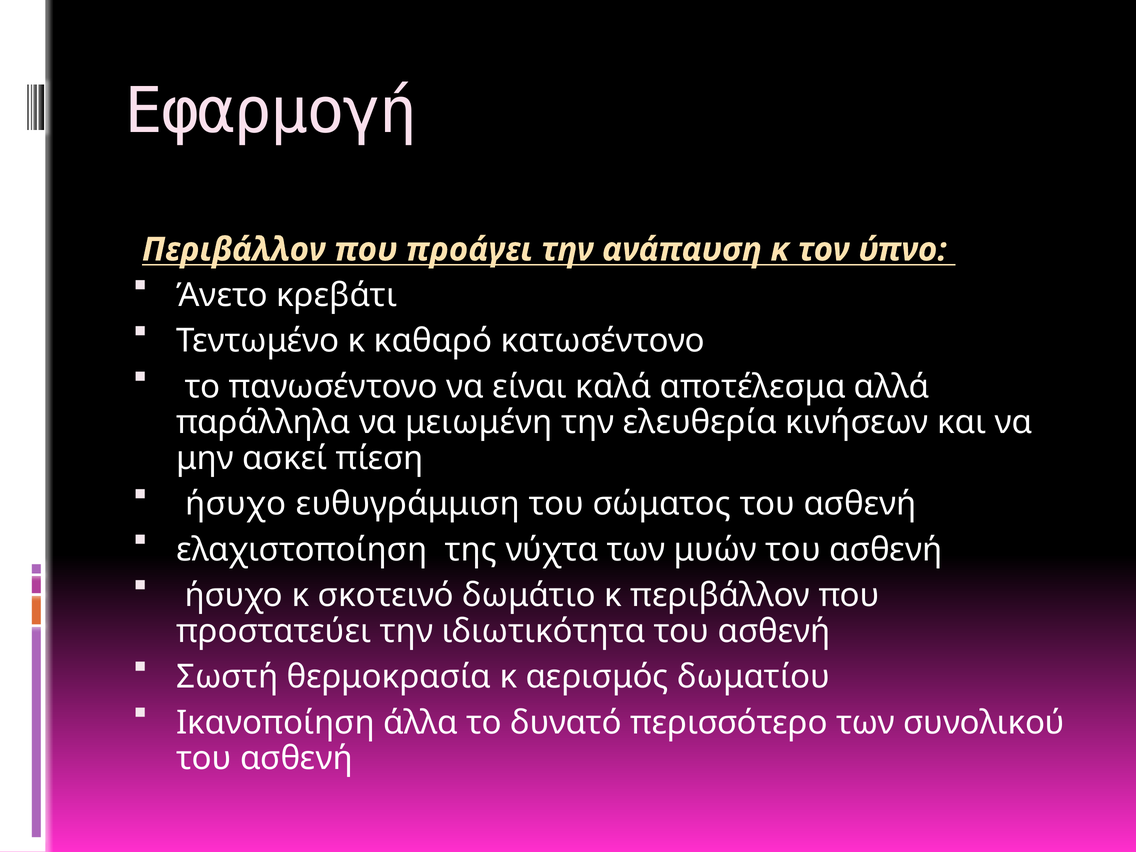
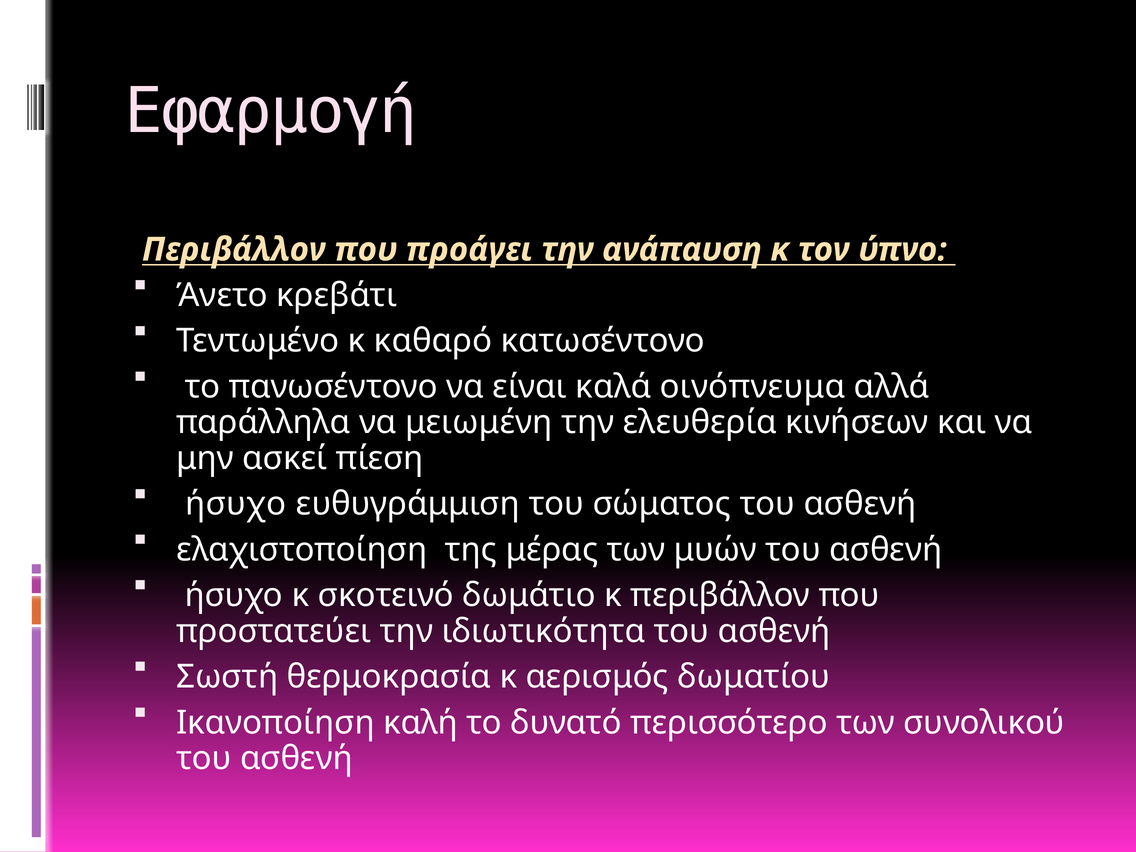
αποτέλεσμα: αποτέλεσμα -> οινόπνευμα
νύχτα: νύχτα -> μέρας
άλλα: άλλα -> καλή
